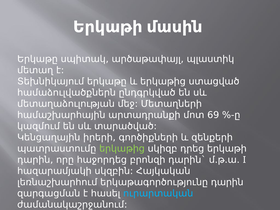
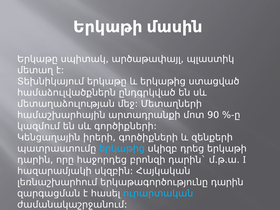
69: 69 -> 90
սև տարածված: տարածված -> գործիքների
երկաթից at (122, 149) colour: light green -> light blue
